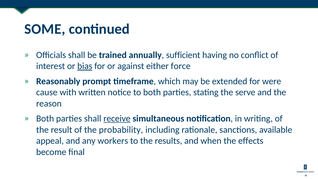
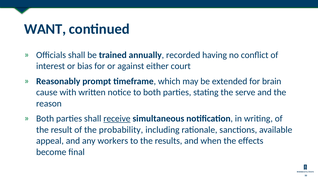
SOME: SOME -> WANT
sufficient: sufficient -> recorded
bias underline: present -> none
force: force -> court
were: were -> brain
